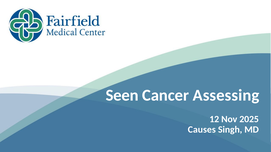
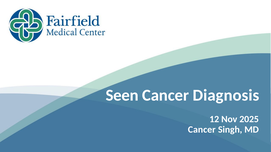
Assessing: Assessing -> Diagnosis
Causes at (202, 130): Causes -> Cancer
